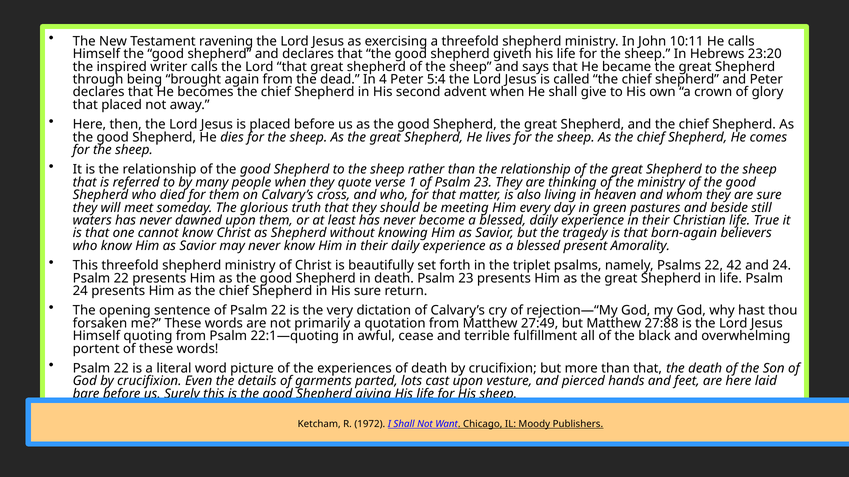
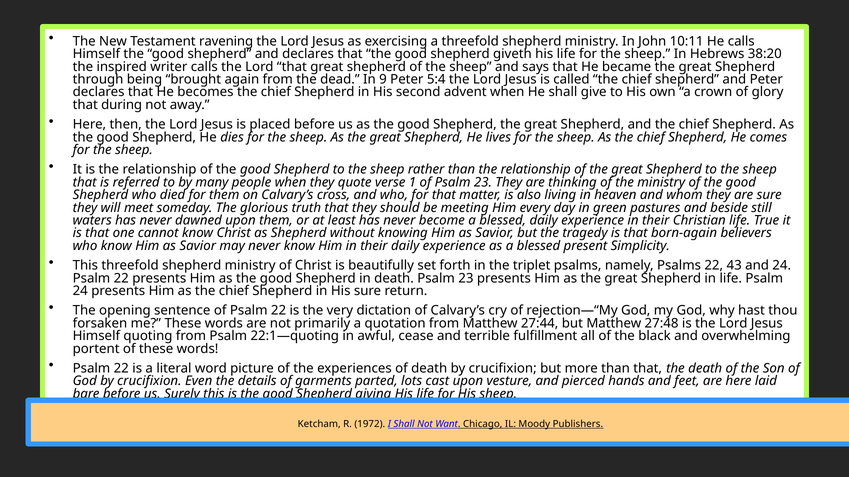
23:20: 23:20 -> 38:20
4: 4 -> 9
that placed: placed -> during
Amorality: Amorality -> Simplicity
42: 42 -> 43
27:49: 27:49 -> 27:44
27:88: 27:88 -> 27:48
